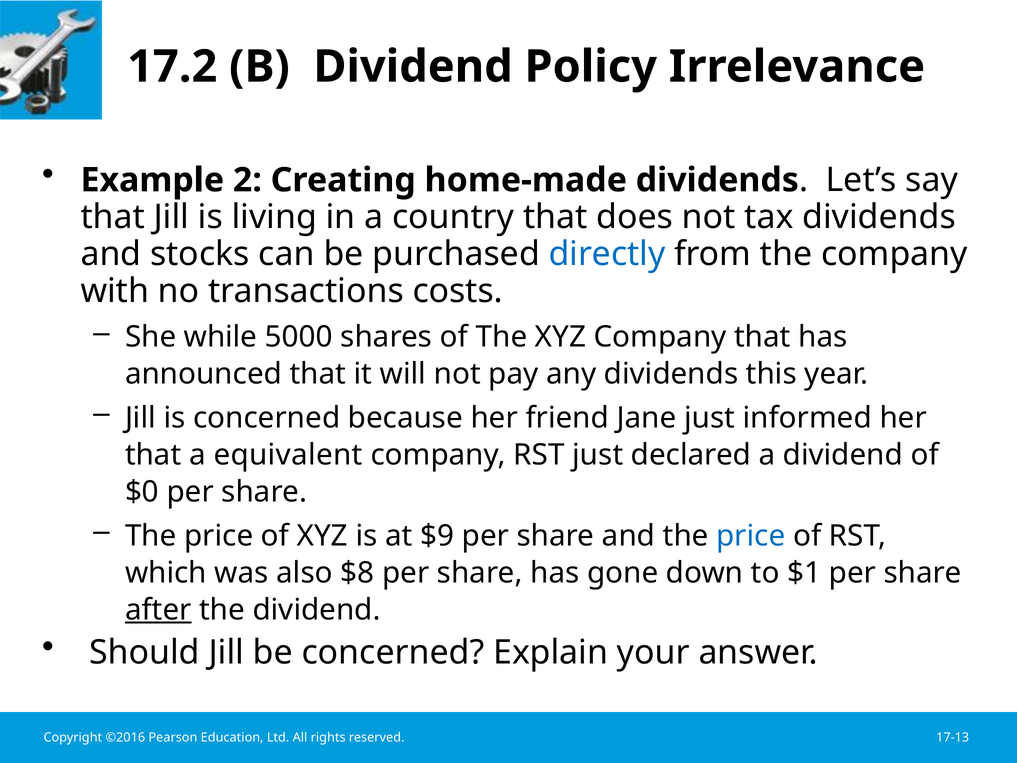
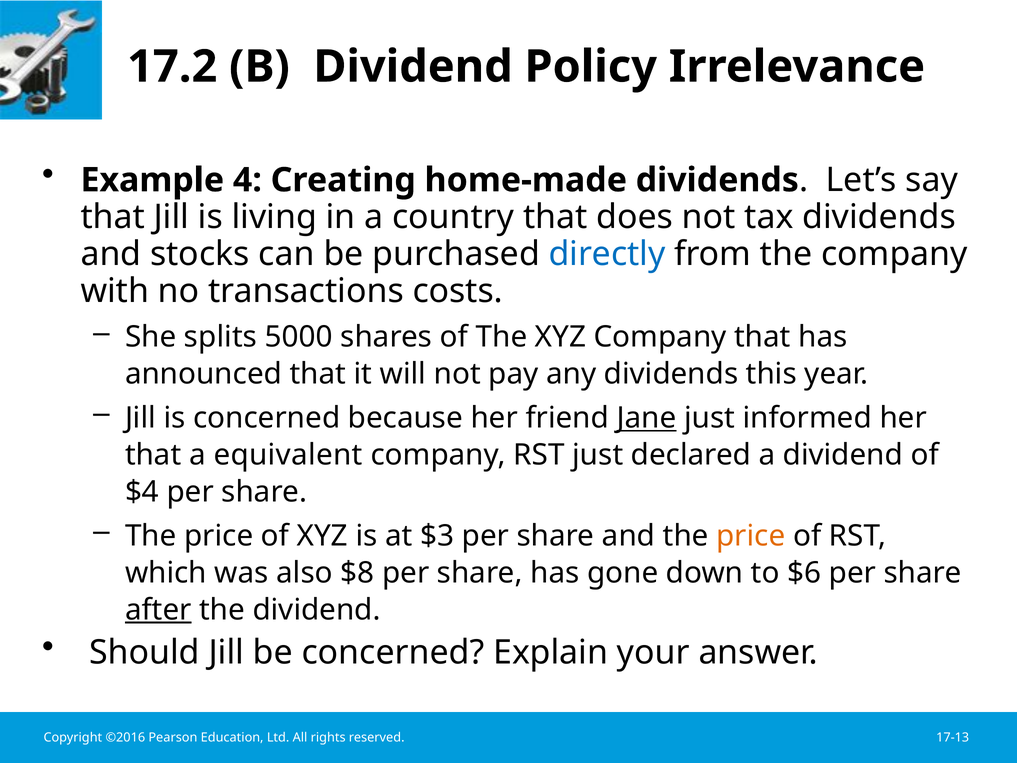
2: 2 -> 4
while: while -> splits
Jane underline: none -> present
$0: $0 -> $4
$9: $9 -> $3
price at (751, 536) colour: blue -> orange
$1: $1 -> $6
